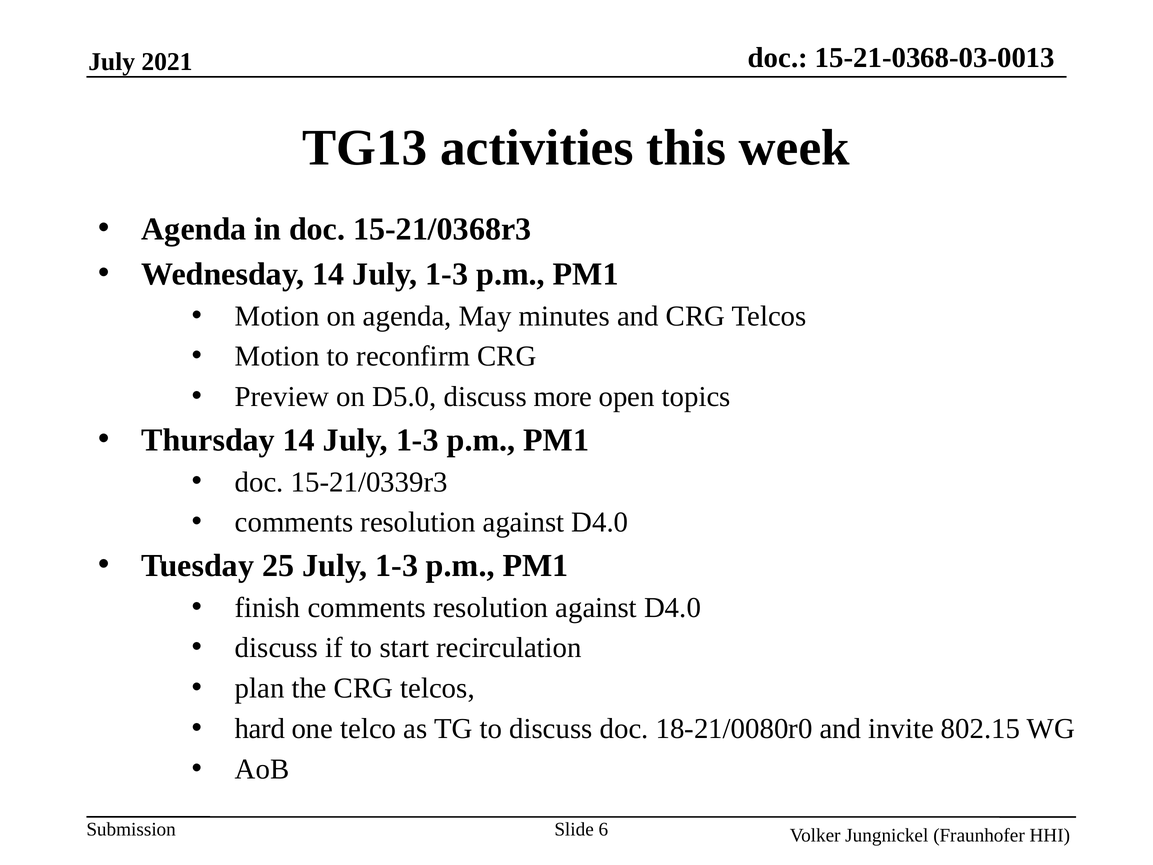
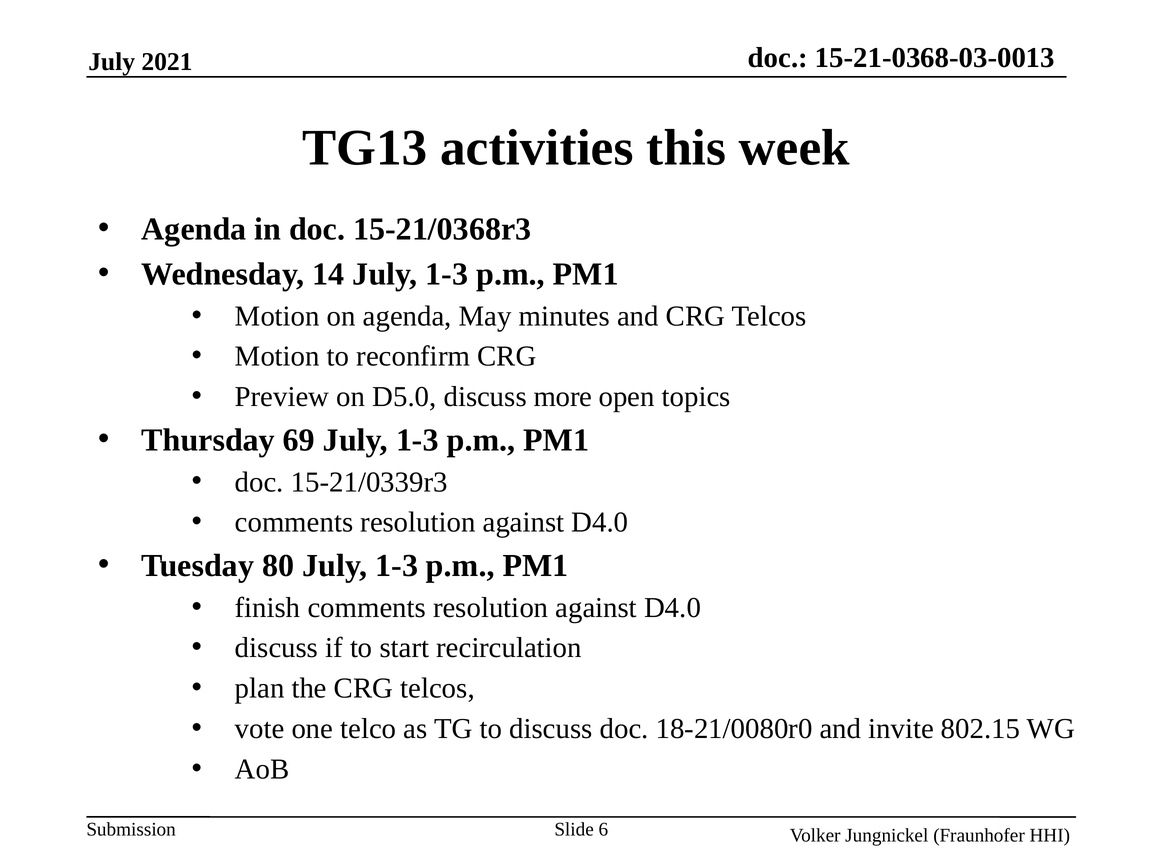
Thursday 14: 14 -> 69
25: 25 -> 80
hard: hard -> vote
